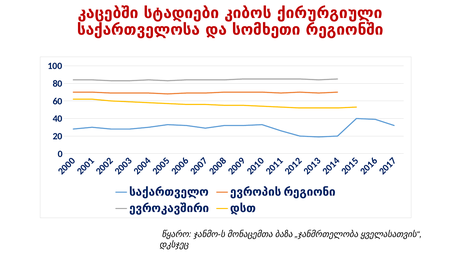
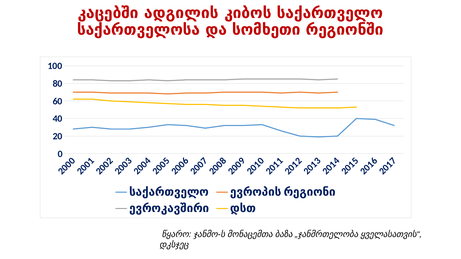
სტადიები: სტადიები -> ადგილის
კიბოს ქირურგიული: ქირურგიული -> საქართველო
